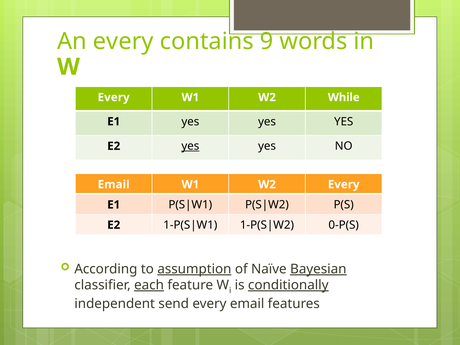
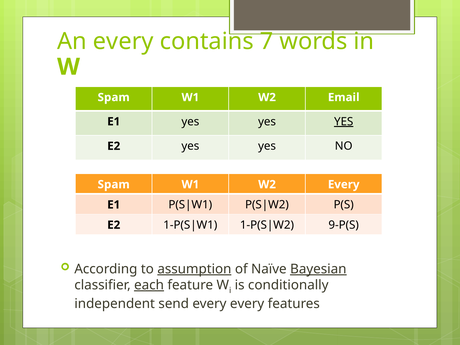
9: 9 -> 7
Every at (114, 97): Every -> Spam
While: While -> Email
YES at (344, 122) underline: none -> present
yes at (190, 146) underline: present -> none
Email at (114, 184): Email -> Spam
0-P(S: 0-P(S -> 9-P(S
conditionally underline: present -> none
every email: email -> every
